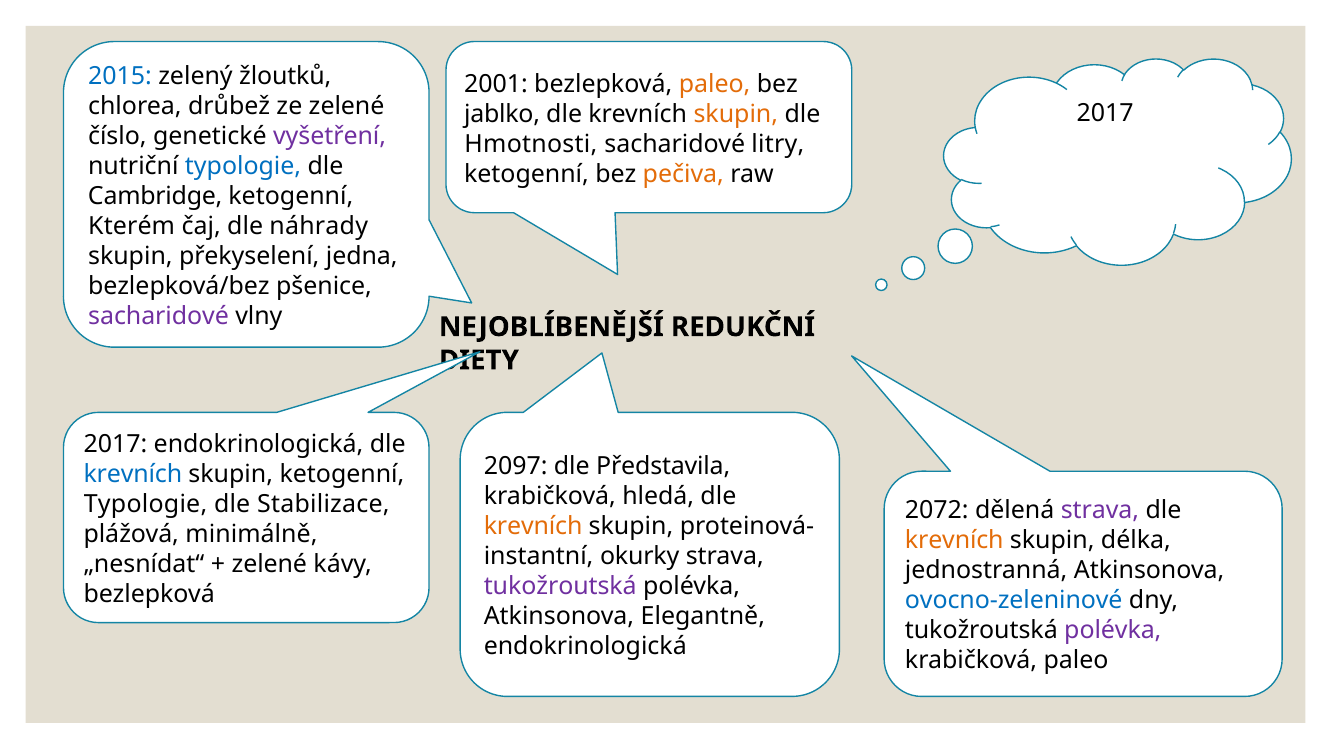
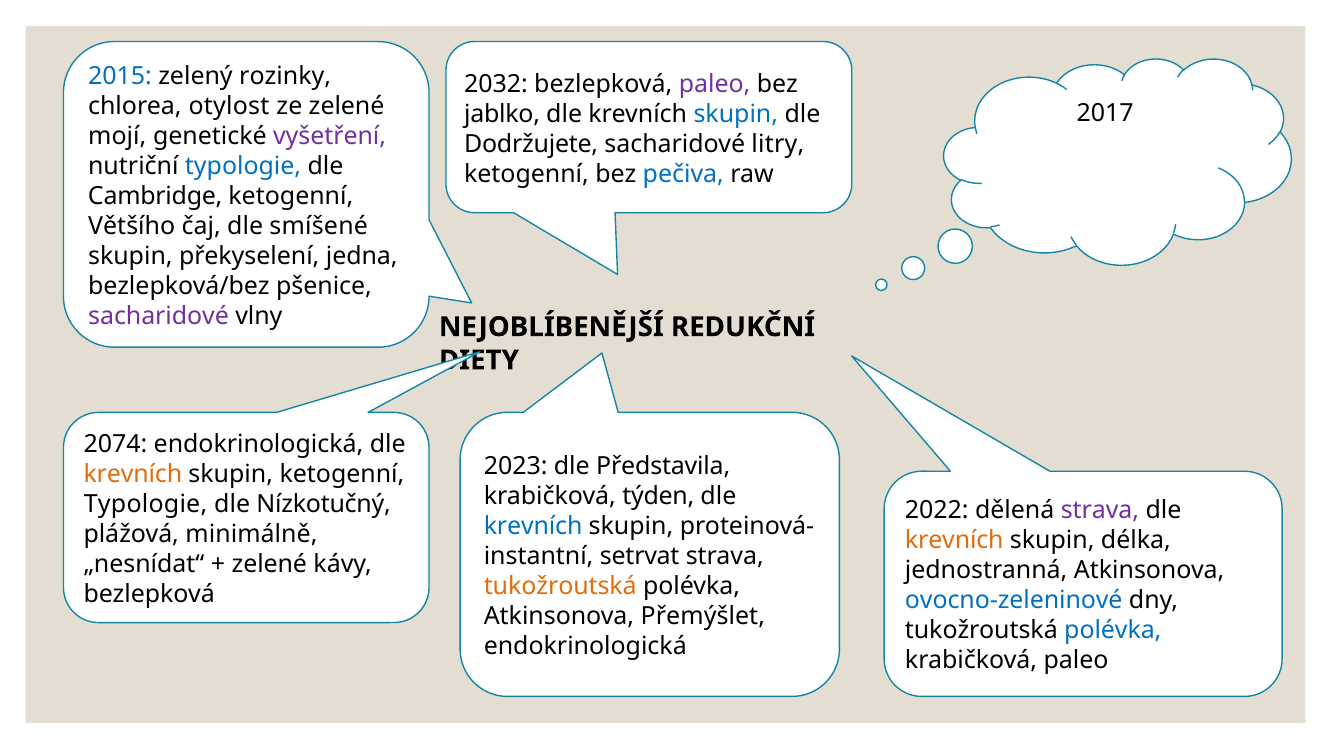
žloutků: žloutků -> rozinky
2001: 2001 -> 2032
paleo at (715, 84) colour: orange -> purple
drůbež: drůbež -> otylost
skupin at (736, 114) colour: orange -> blue
číslo: číslo -> mojí
Hmotnosti: Hmotnosti -> Dodržujete
pečiva colour: orange -> blue
Kterém: Kterém -> Většího
náhrady: náhrady -> smíšené
2017 at (115, 444): 2017 -> 2074
2097: 2097 -> 2023
krevních at (133, 474) colour: blue -> orange
hledá: hledá -> týden
Stabilizace: Stabilizace -> Nízkotučný
2072: 2072 -> 2022
krevních at (533, 526) colour: orange -> blue
okurky: okurky -> setrvat
tukožroutská at (560, 586) colour: purple -> orange
Elegantně: Elegantně -> Přemýšlet
polévka at (1113, 630) colour: purple -> blue
